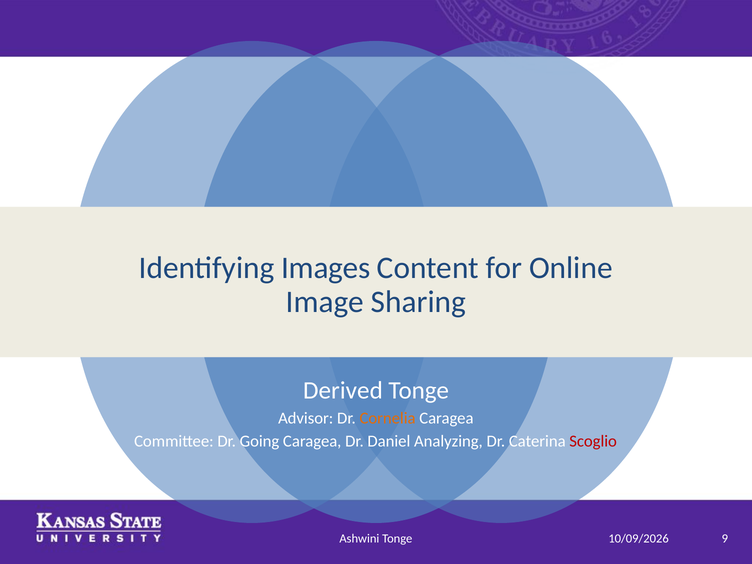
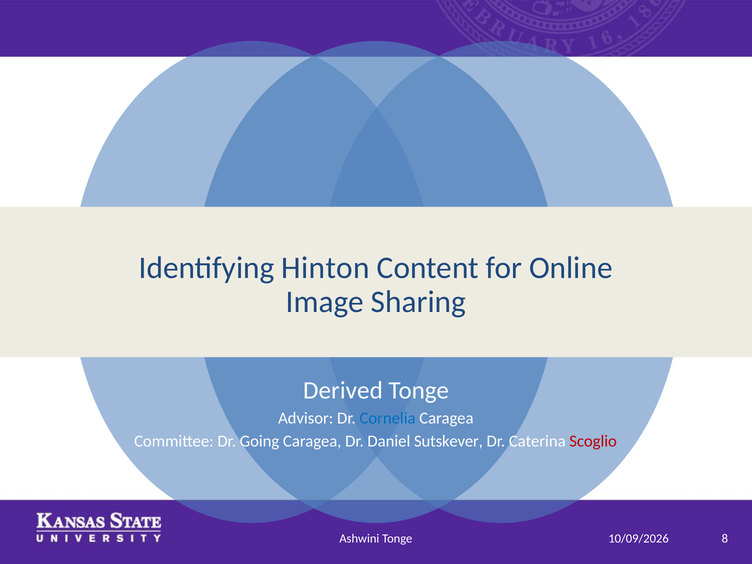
Images: Images -> Hinton
Cornelia colour: orange -> blue
Analyzing: Analyzing -> Sutskever
9: 9 -> 8
